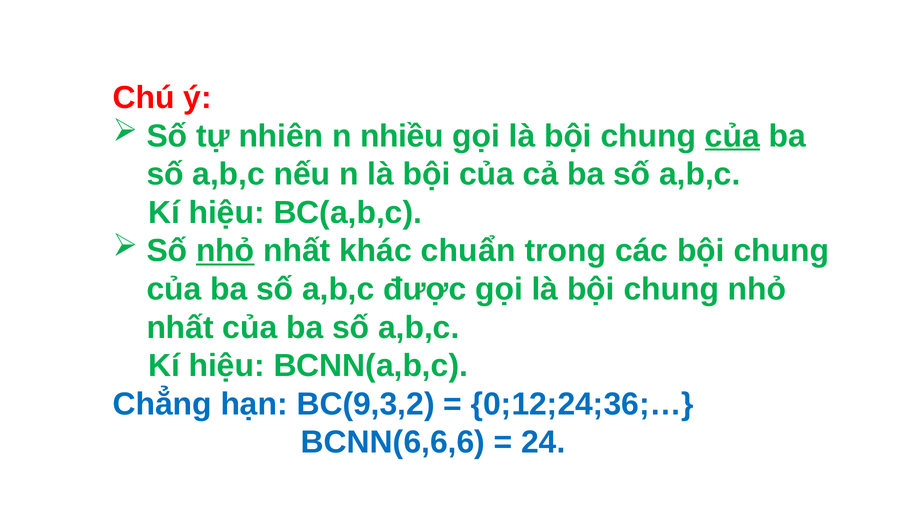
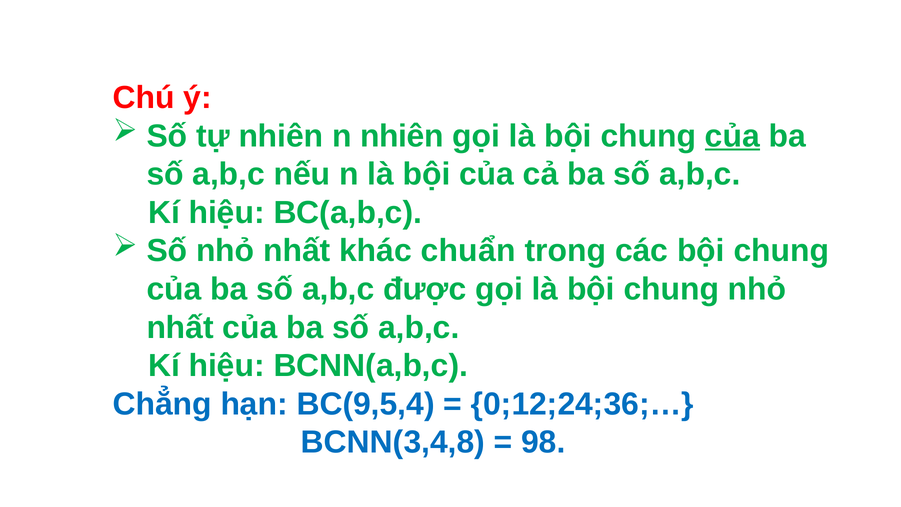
n nhiều: nhiều -> nhiên
nhỏ at (225, 251) underline: present -> none
BC(9,3,2: BC(9,3,2 -> BC(9,5,4
BCNN(6,6,6: BCNN(6,6,6 -> BCNN(3,4,8
24: 24 -> 98
